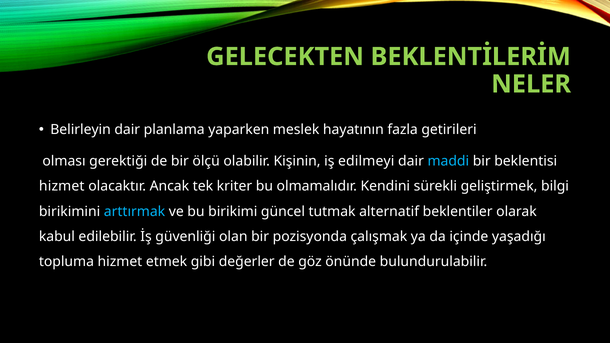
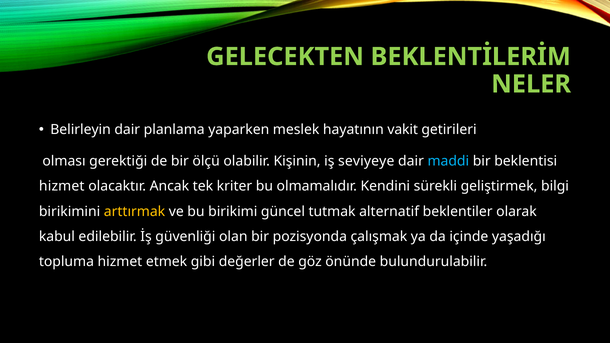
fazla: fazla -> vakit
edilmeyi: edilmeyi -> seviyeye
arttırmak colour: light blue -> yellow
